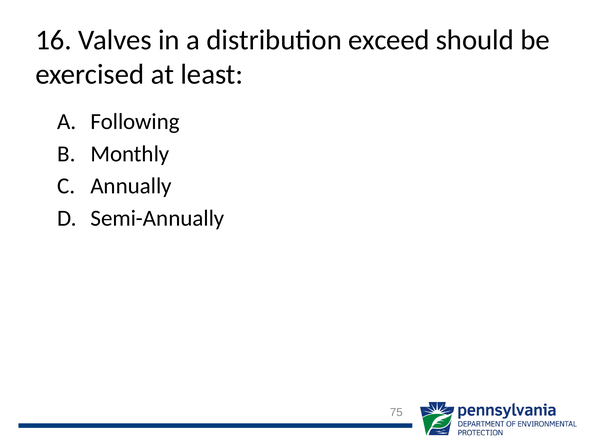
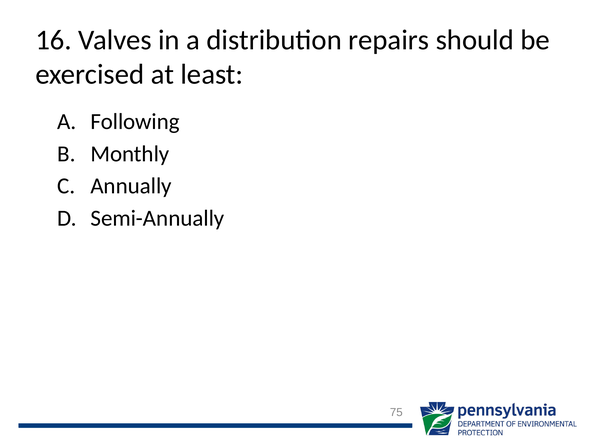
exceed: exceed -> repairs
